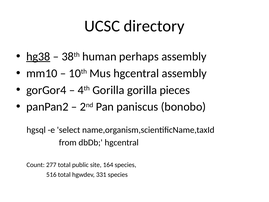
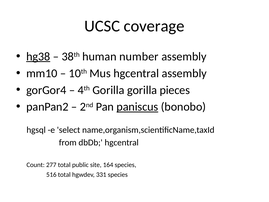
directory: directory -> coverage
perhaps: perhaps -> number
paniscus underline: none -> present
